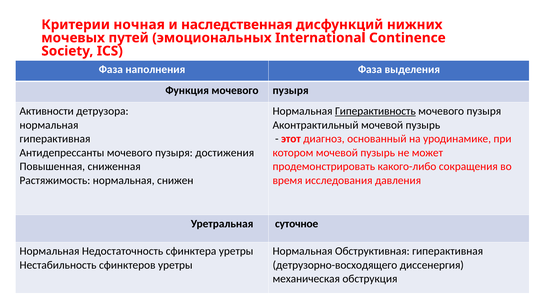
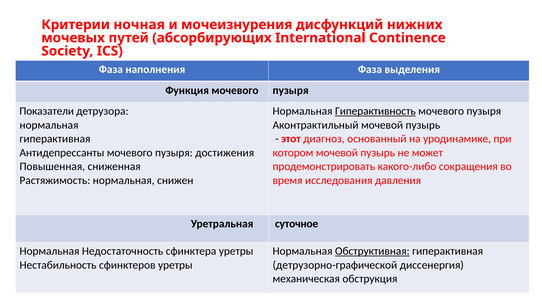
наследственная: наследственная -> мочеизнурения
эмоциональных: эмоциональных -> абсорбирующих
Активности: Активности -> Показатели
Обструктивная underline: none -> present
детрузорно-восходящего: детрузорно-восходящего -> детрузорно-графической
